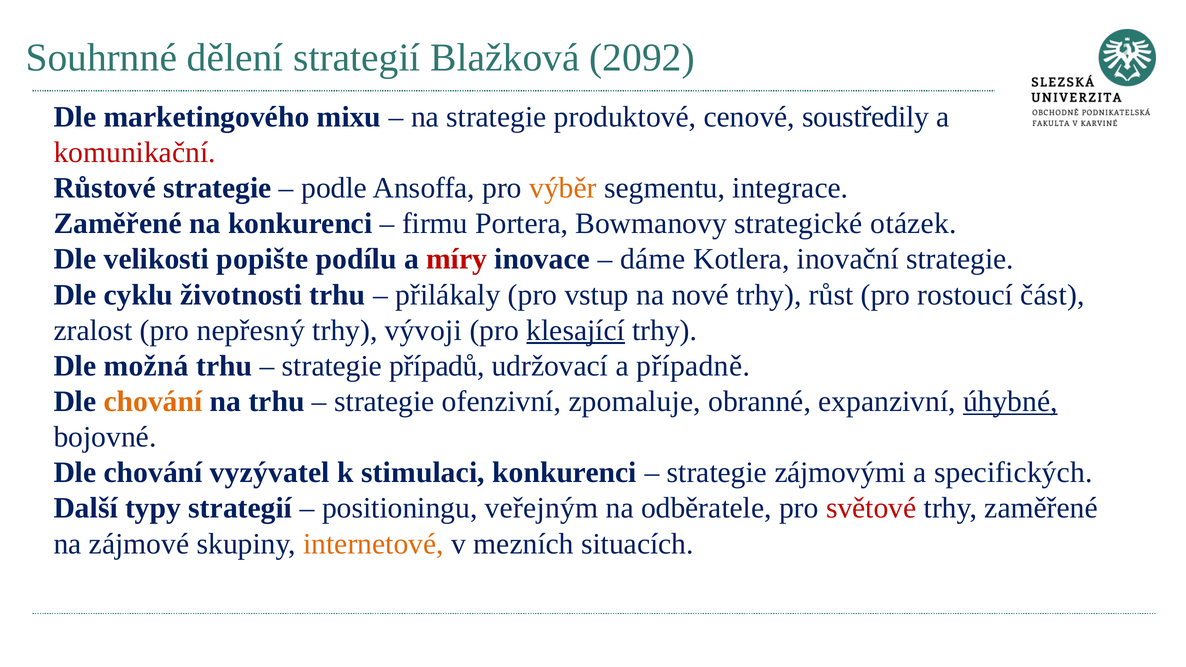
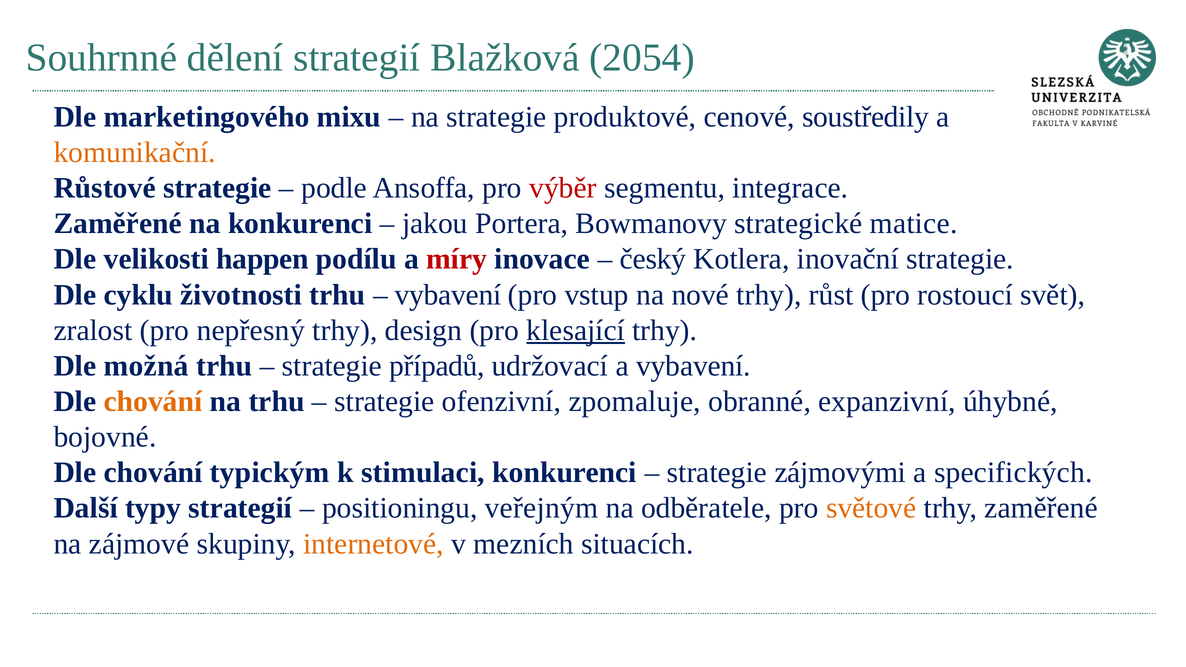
2092: 2092 -> 2054
komunikační colour: red -> orange
výběr colour: orange -> red
firmu: firmu -> jakou
otázek: otázek -> matice
popište: popište -> happen
dáme: dáme -> český
přilákaly at (448, 295): přilákaly -> vybavení
část: část -> svět
vývoji: vývoji -> design
a případně: případně -> vybavení
úhybné underline: present -> none
vyzývatel: vyzývatel -> typickým
světové colour: red -> orange
